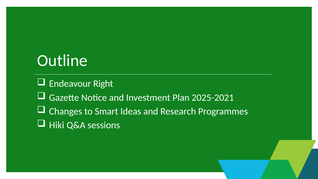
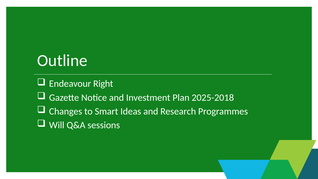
2025-2021: 2025-2021 -> 2025-2018
Hiki: Hiki -> Will
